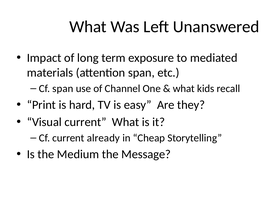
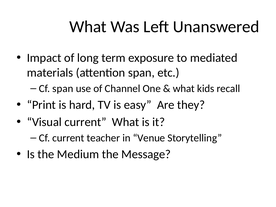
already: already -> teacher
Cheap: Cheap -> Venue
